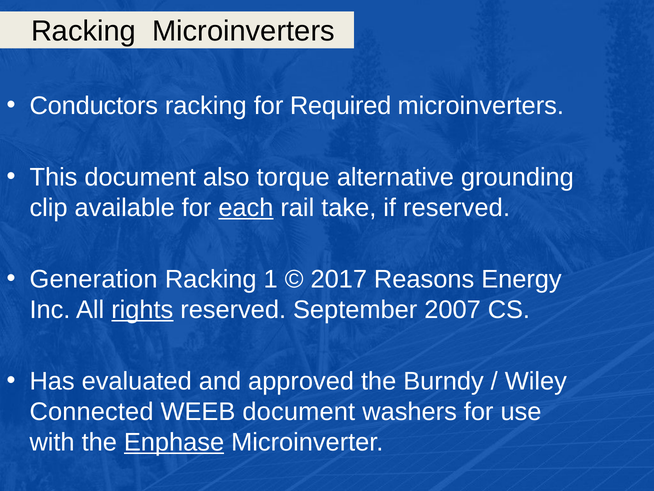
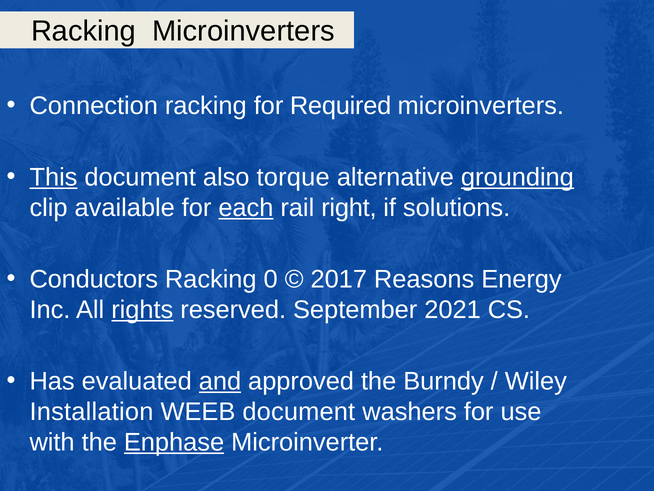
Conductors: Conductors -> Connection
This underline: none -> present
grounding underline: none -> present
take: take -> right
if reserved: reserved -> solutions
Generation: Generation -> Conductors
1: 1 -> 0
2007: 2007 -> 2021
and underline: none -> present
Connected: Connected -> Installation
